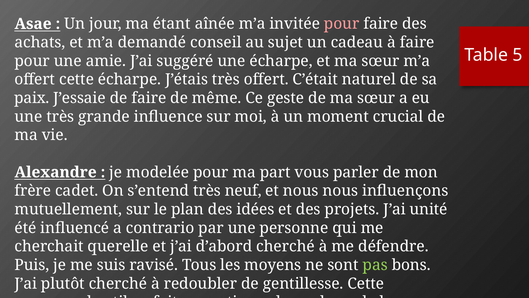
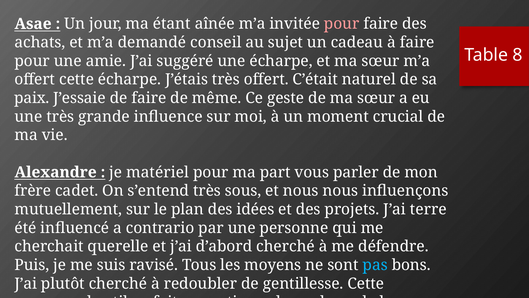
5: 5 -> 8
modelée: modelée -> matériel
neuf: neuf -> sous
unité: unité -> terre
pas colour: light green -> light blue
